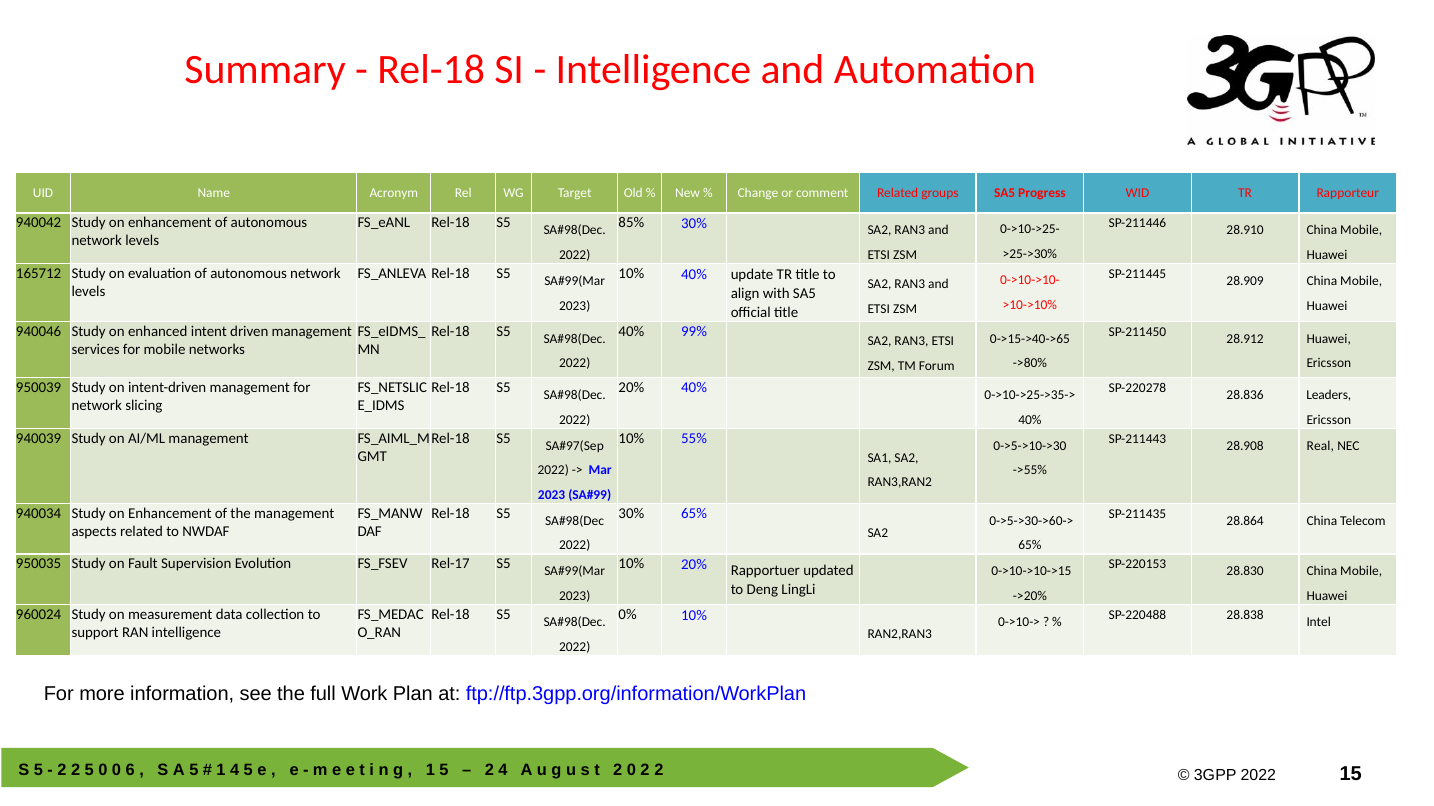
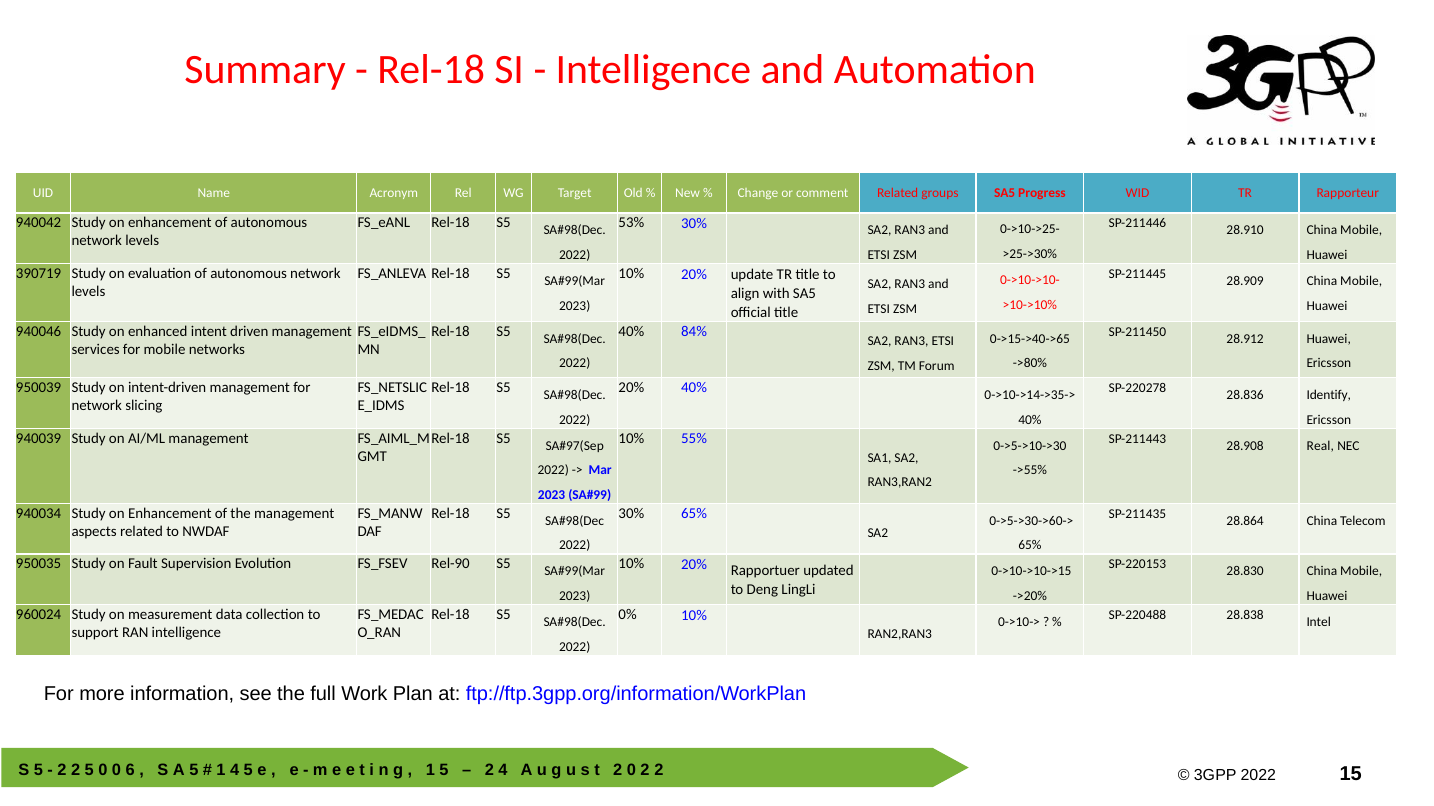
85%: 85% -> 53%
165712: 165712 -> 390719
40% at (694, 274): 40% -> 20%
99%: 99% -> 84%
0->10->25->35->: 0->10->25->35-> -> 0->10->14->35->
Leaders: Leaders -> Identify
Rel-17: Rel-17 -> Rel-90
